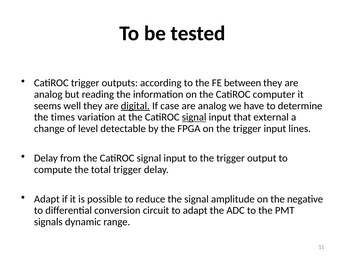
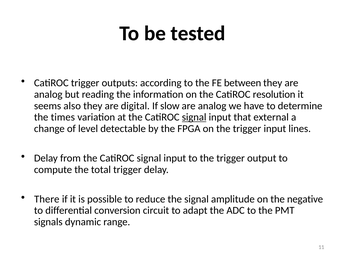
computer: computer -> resolution
well: well -> also
digital underline: present -> none
case: case -> slow
Adapt at (47, 199): Adapt -> There
